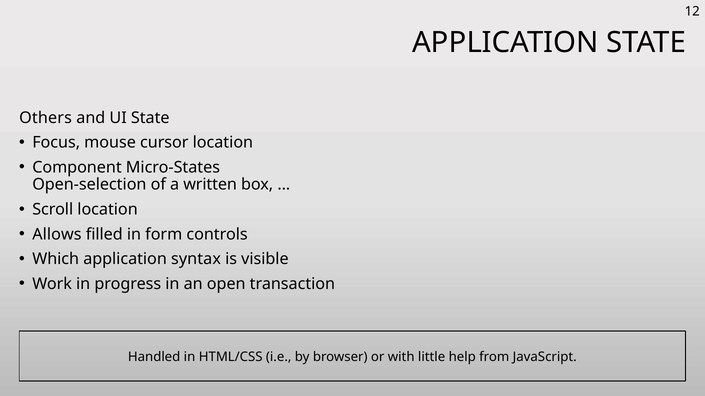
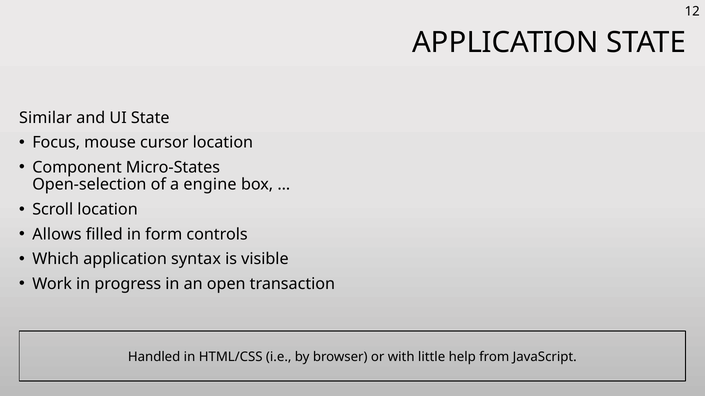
Others: Others -> Similar
written: written -> engine
